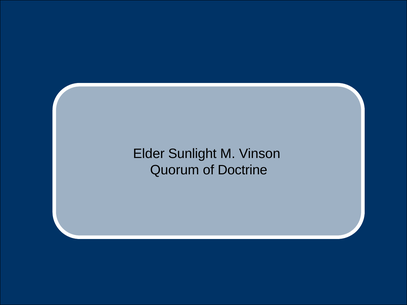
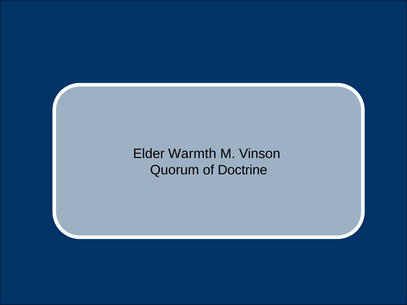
Sunlight: Sunlight -> Warmth
